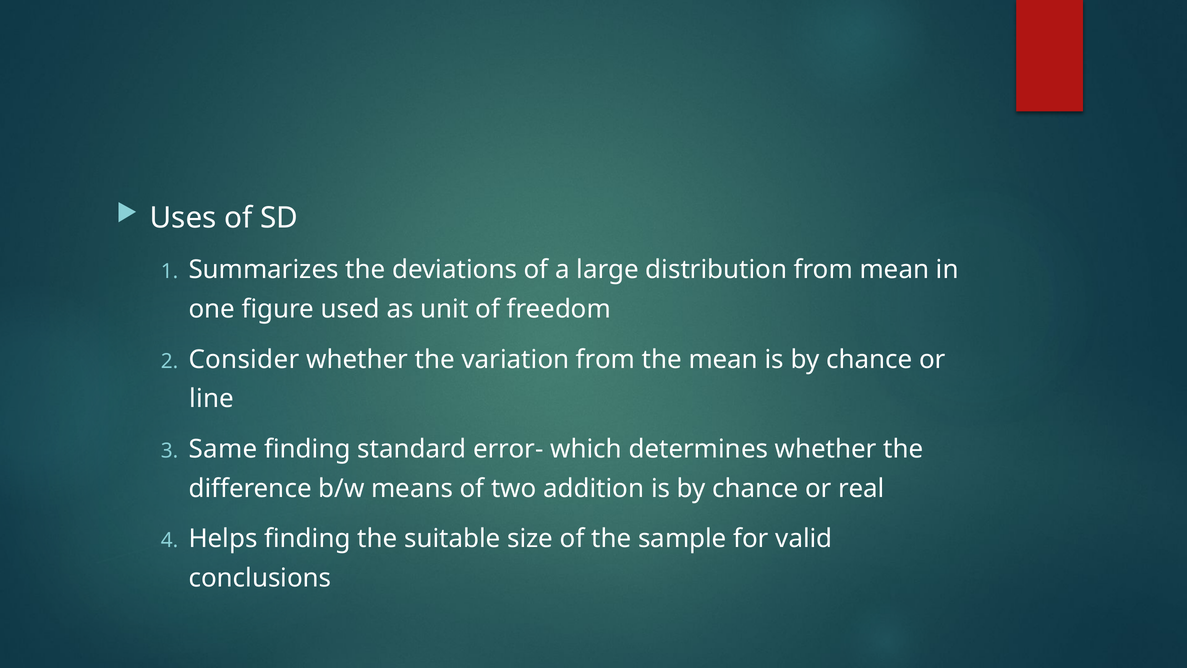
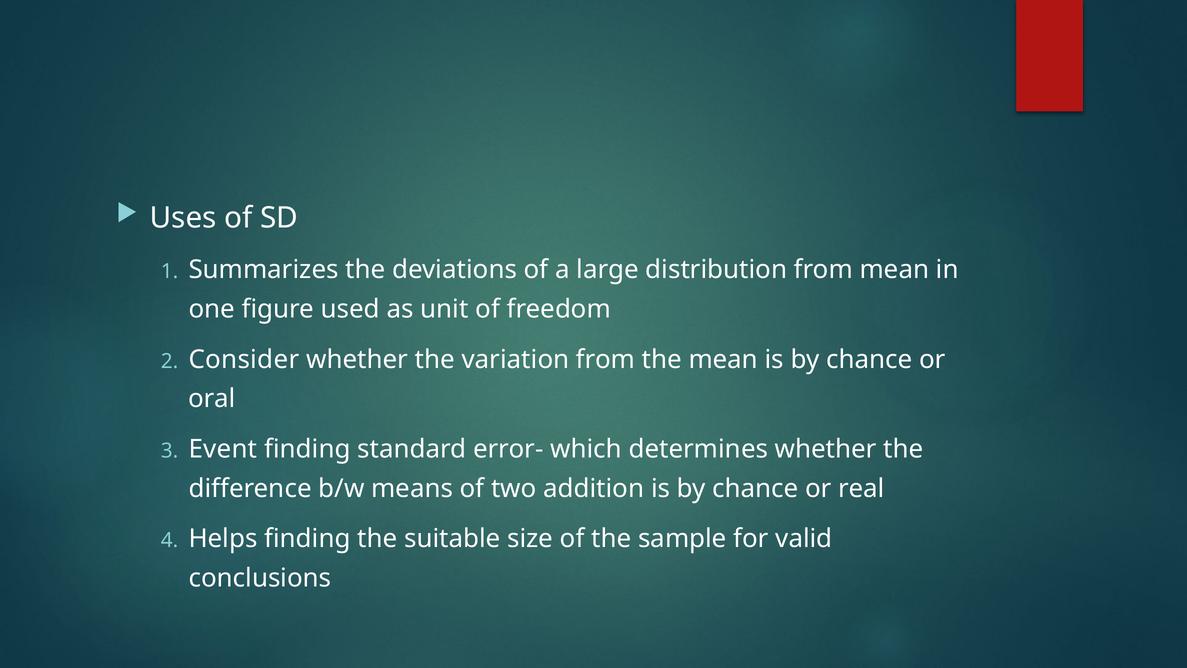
line: line -> oral
Same: Same -> Event
